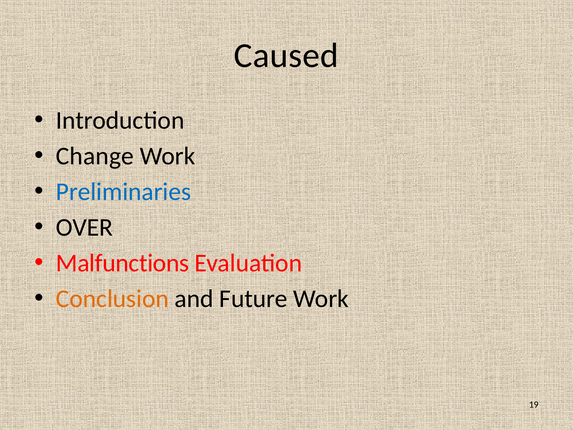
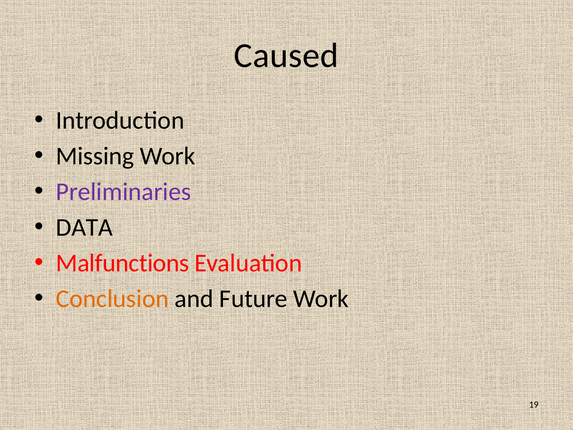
Change: Change -> Missing
Preliminaries colour: blue -> purple
OVER: OVER -> DATA
